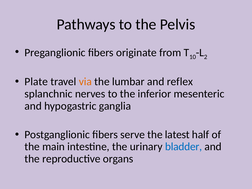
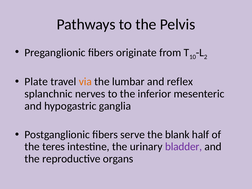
latest: latest -> blank
main: main -> teres
bladder colour: blue -> purple
